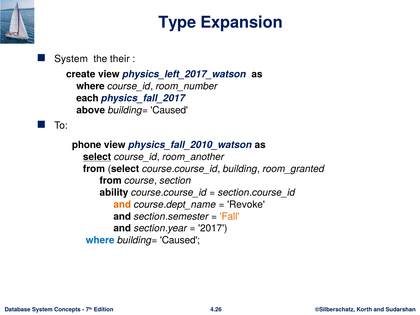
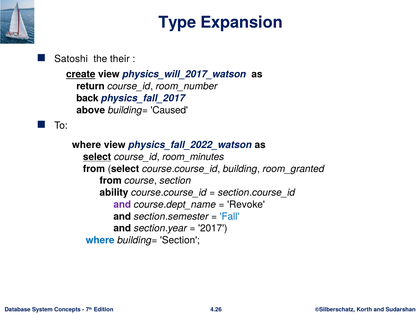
System at (71, 59): System -> Satoshi
create underline: none -> present
physics_left_2017_watson: physics_left_2017_watson -> physics_will_2017_watson
where at (90, 86): where -> return
each: each -> back
phone at (87, 145): phone -> where
physics_fall_2010_watson: physics_fall_2010_watson -> physics_fall_2022_watson
room_another: room_another -> room_minutes
and at (122, 204) colour: orange -> purple
Fall colour: orange -> blue
Caused at (180, 240): Caused -> Section
